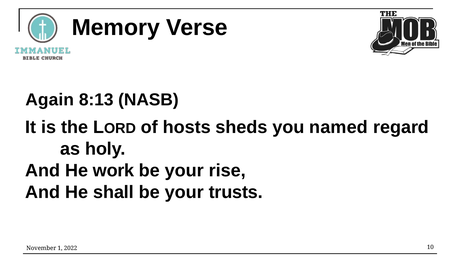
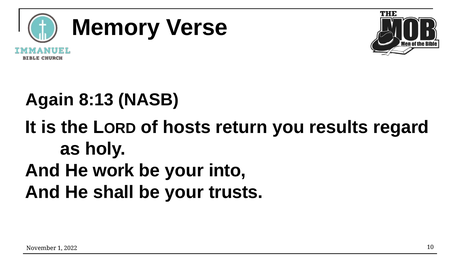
sheds: sheds -> return
named: named -> results
rise: rise -> into
